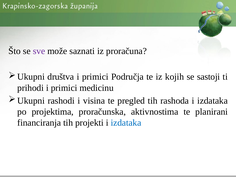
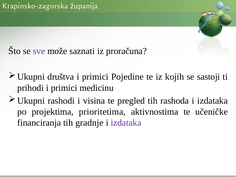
Područja: Područja -> Pojedine
proračunska: proračunska -> prioritetima
planirani: planirani -> učeničke
projekti: projekti -> gradnje
izdataka at (126, 123) colour: blue -> purple
